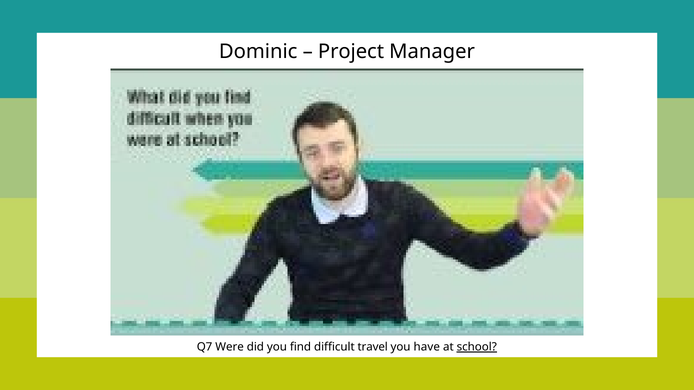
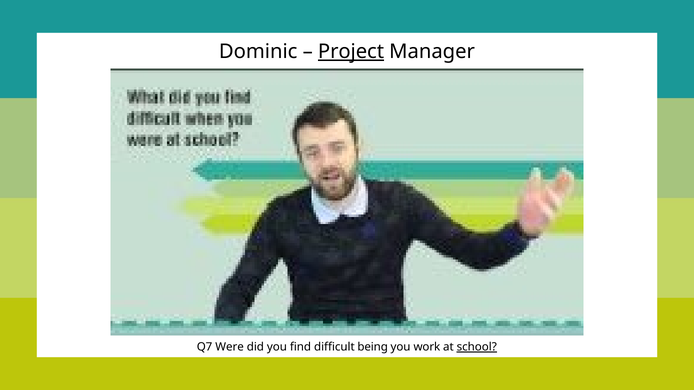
Project underline: none -> present
travel: travel -> being
have: have -> work
